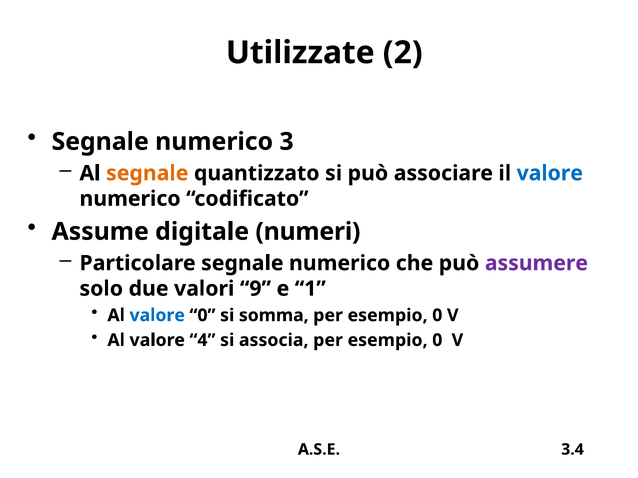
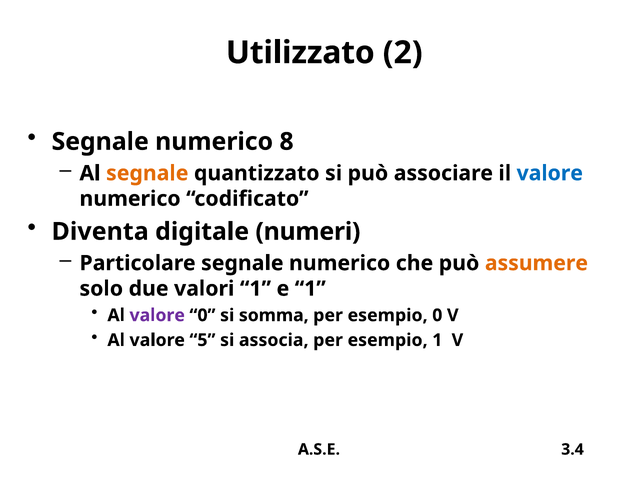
Utilizzate: Utilizzate -> Utilizzato
3: 3 -> 8
Assume: Assume -> Diventa
assumere colour: purple -> orange
valori 9: 9 -> 1
valore at (157, 316) colour: blue -> purple
4: 4 -> 5
associa per esempio 0: 0 -> 1
